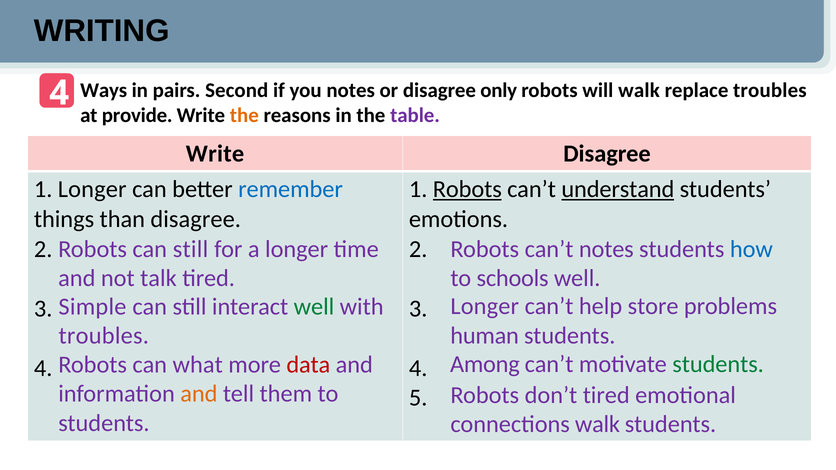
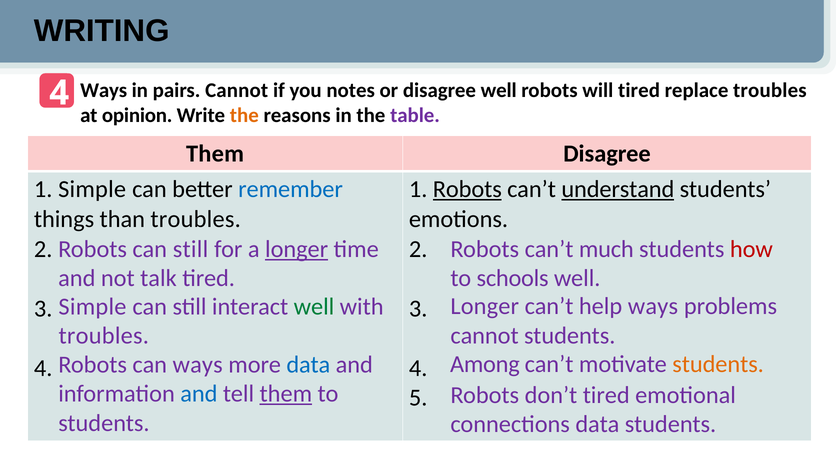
pairs Second: Second -> Cannot
disagree only: only -> well
will walk: walk -> tired
provide: provide -> opinion
Write at (215, 154): Write -> Them
1 Longer: Longer -> Simple
than disagree: disagree -> troubles
can’t notes: notes -> much
how colour: blue -> red
longer at (297, 249) underline: none -> present
help store: store -> ways
human at (485, 336): human -> cannot
students at (718, 364) colour: green -> orange
can what: what -> ways
data at (308, 365) colour: red -> blue
and at (199, 394) colour: orange -> blue
them at (286, 394) underline: none -> present
connections walk: walk -> data
